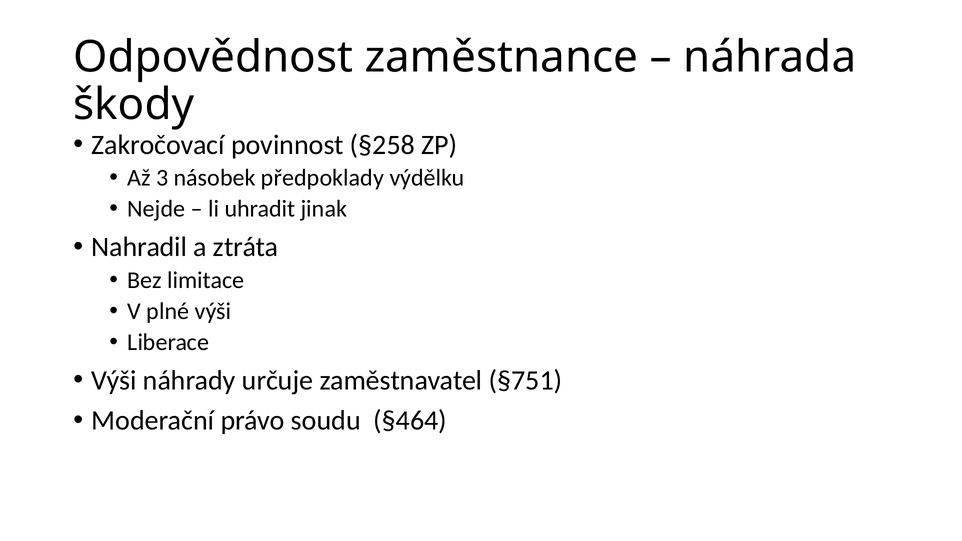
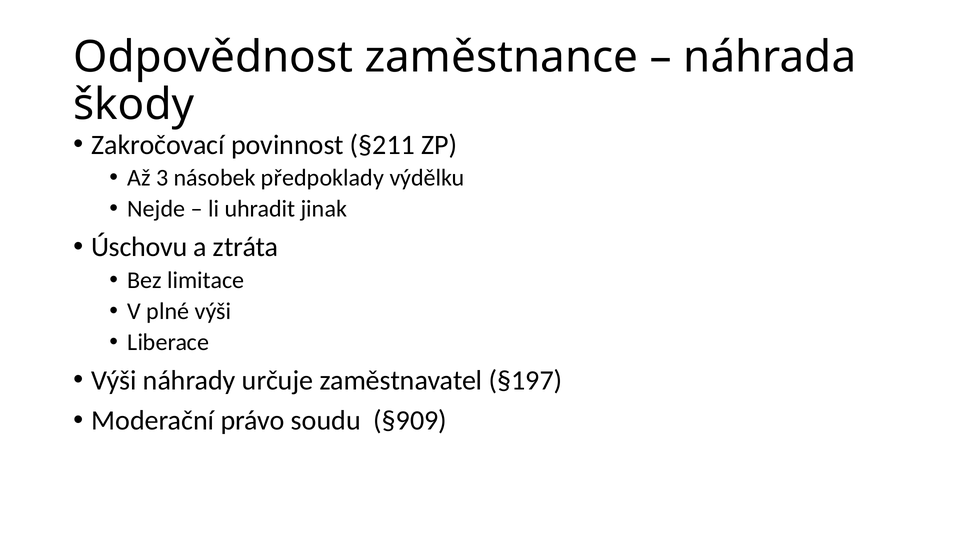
§258: §258 -> §211
Nahradil: Nahradil -> Úschovu
§751: §751 -> §197
§464: §464 -> §909
